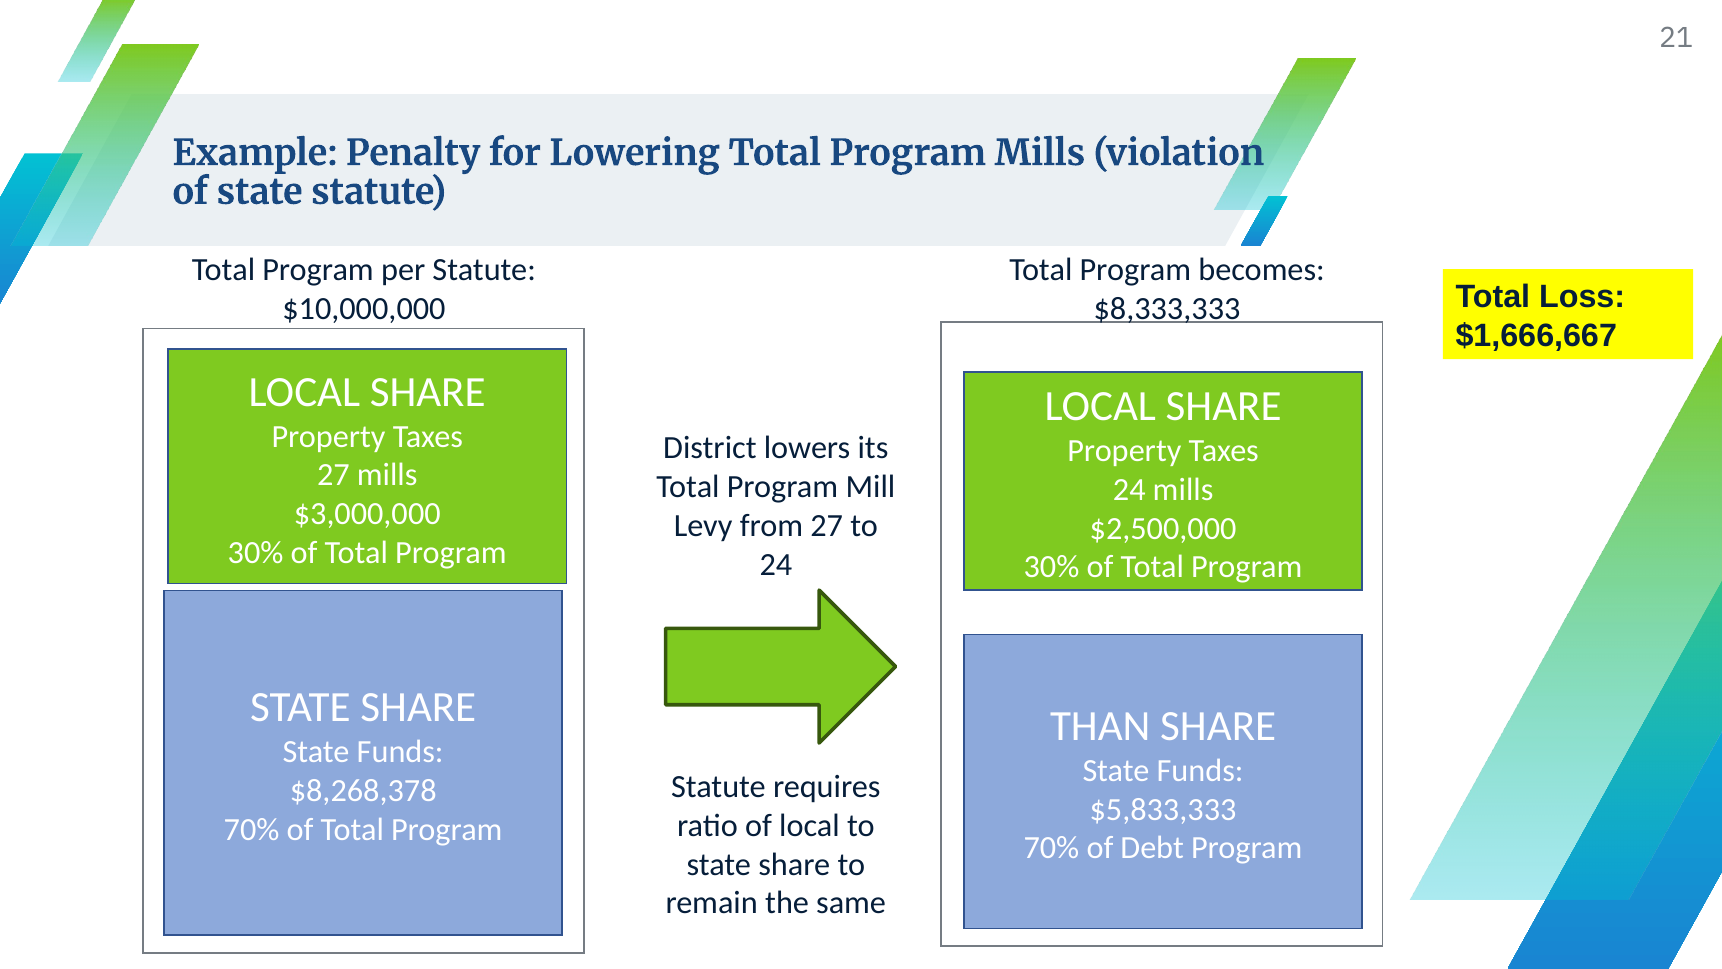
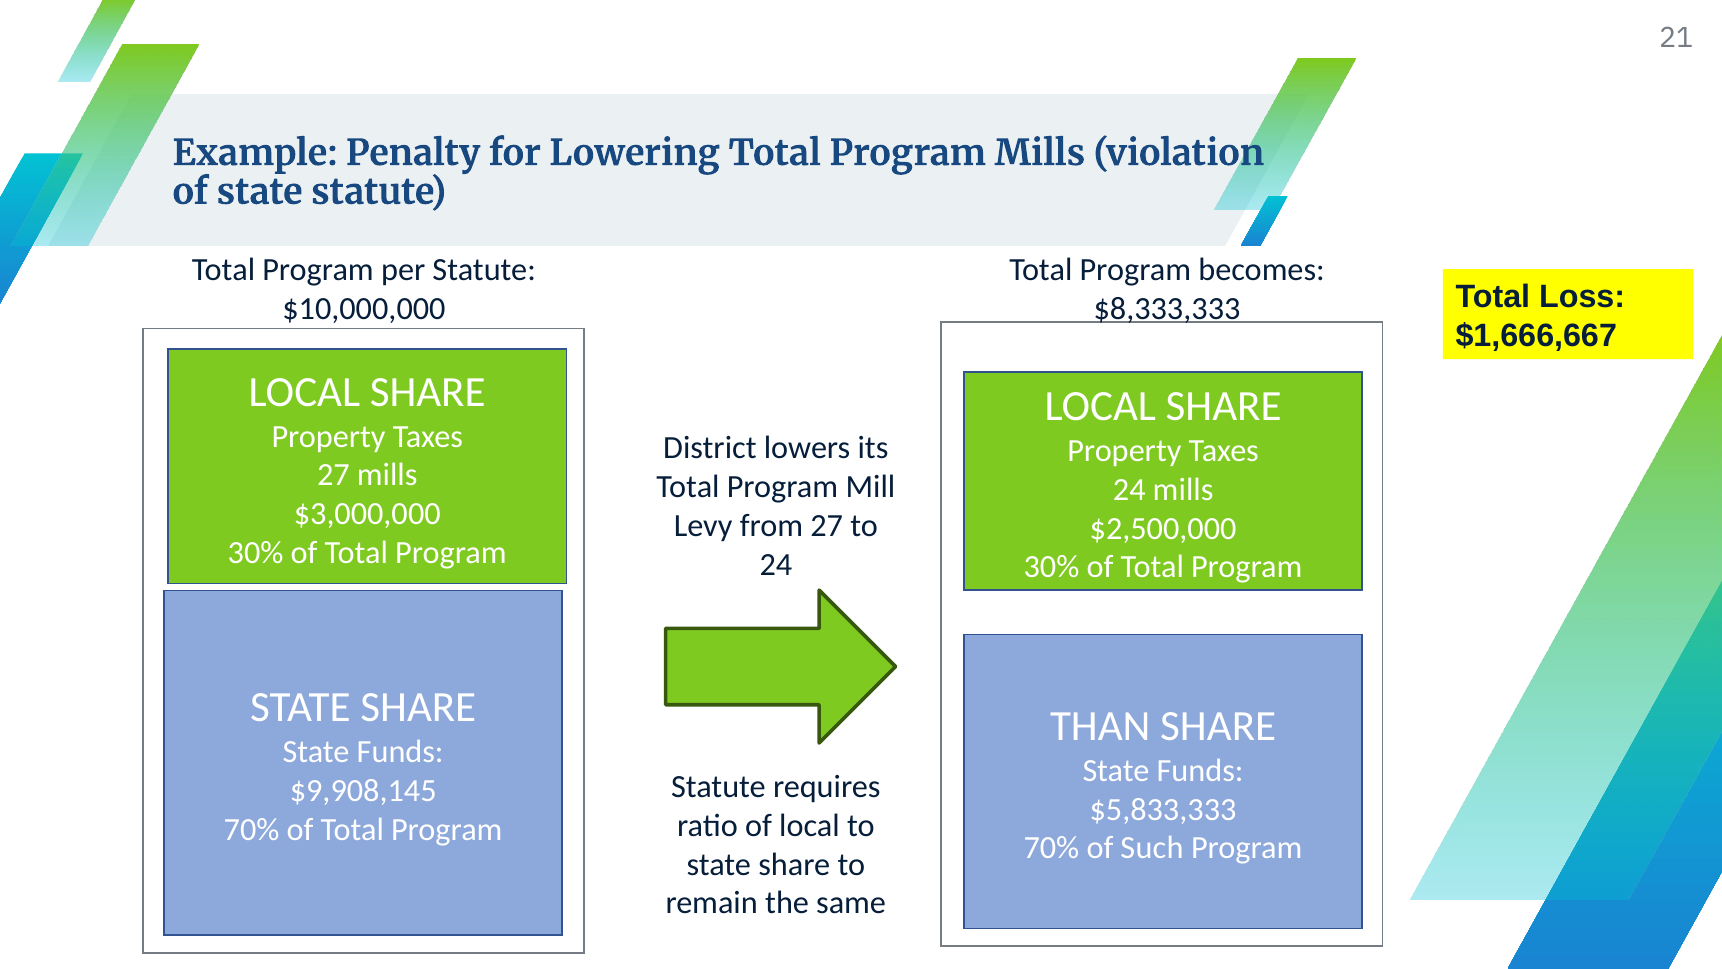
$8,268,378: $8,268,378 -> $9,908,145
Debt: Debt -> Such
